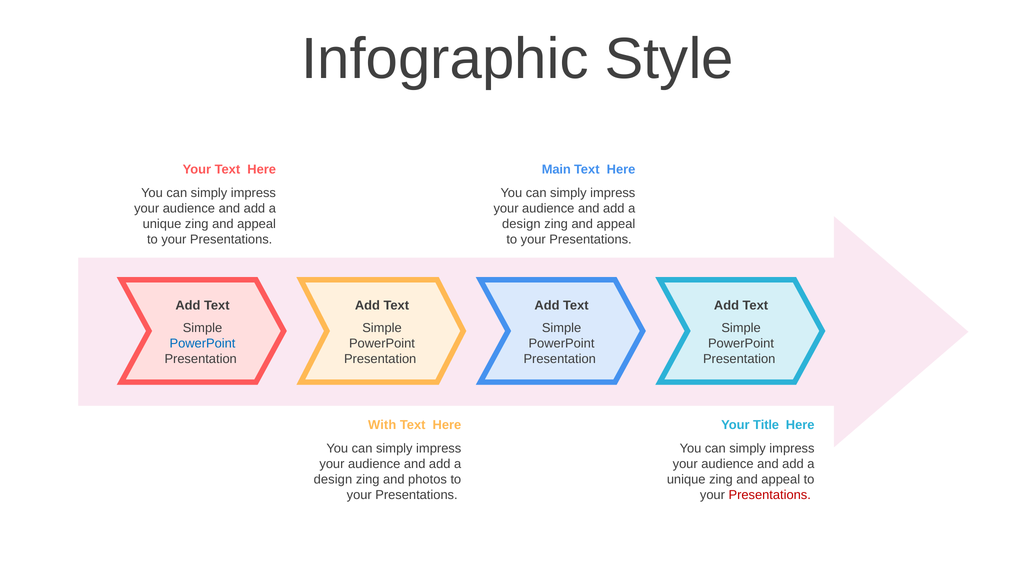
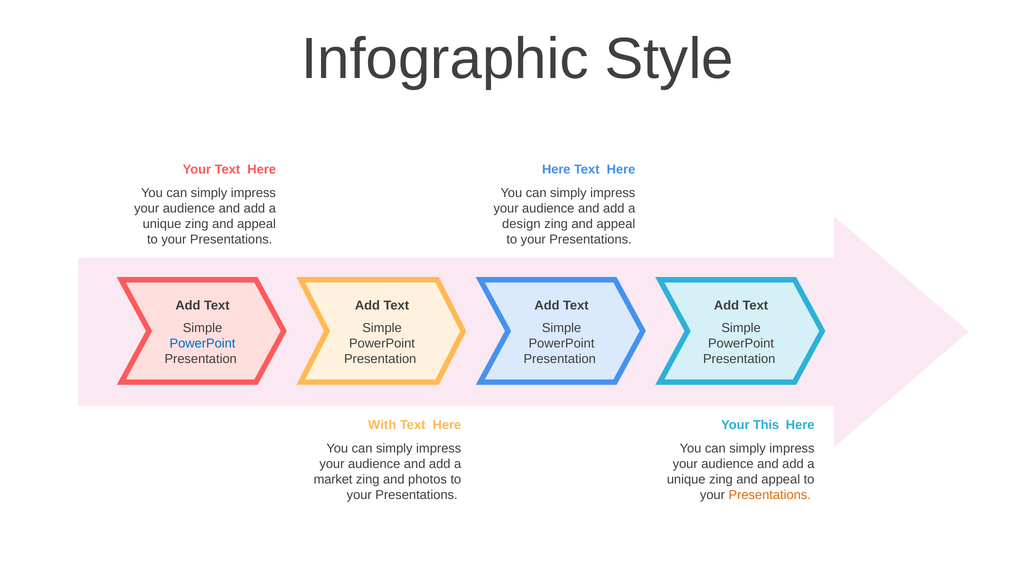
Main at (556, 169): Main -> Here
Title: Title -> This
design at (333, 480): design -> market
Presentations at (770, 495) colour: red -> orange
